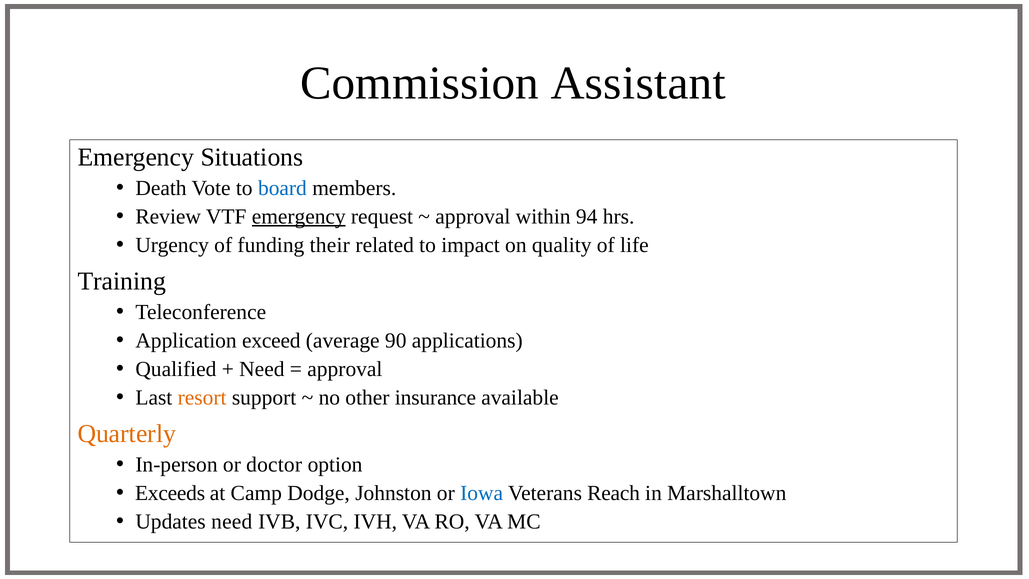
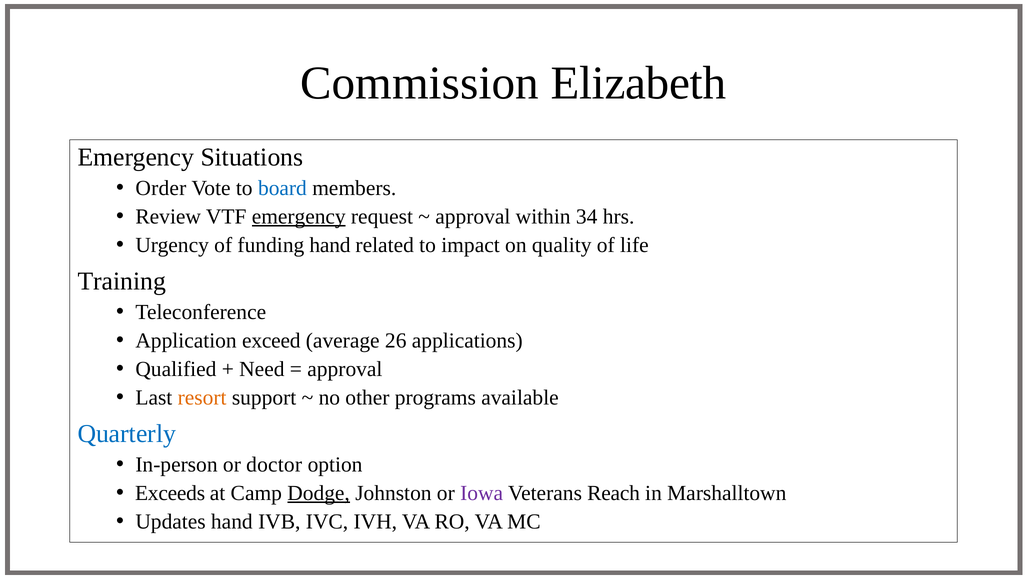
Assistant: Assistant -> Elizabeth
Death: Death -> Order
94: 94 -> 34
funding their: their -> hand
90: 90 -> 26
insurance: insurance -> programs
Quarterly colour: orange -> blue
Dodge underline: none -> present
Iowa colour: blue -> purple
Updates need: need -> hand
